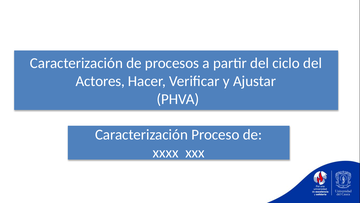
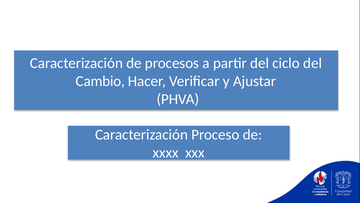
Actores: Actores -> Cambio
